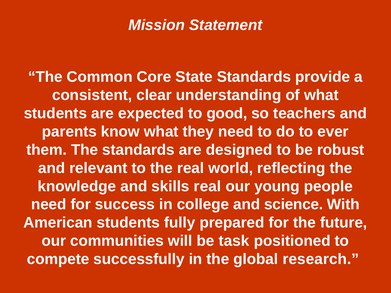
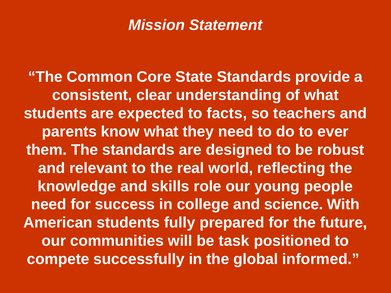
good: good -> facts
skills real: real -> role
research: research -> informed
